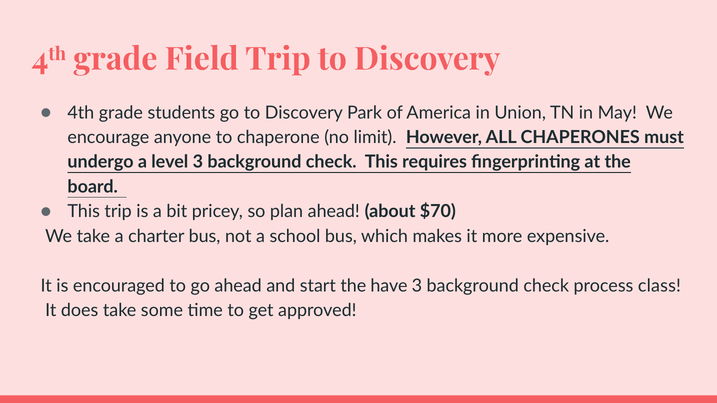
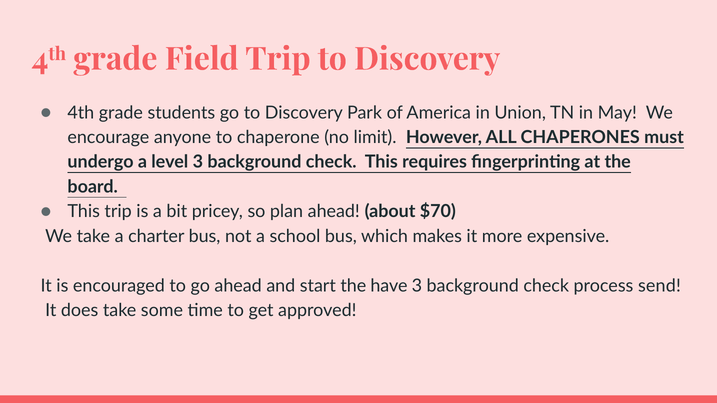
class: class -> send
